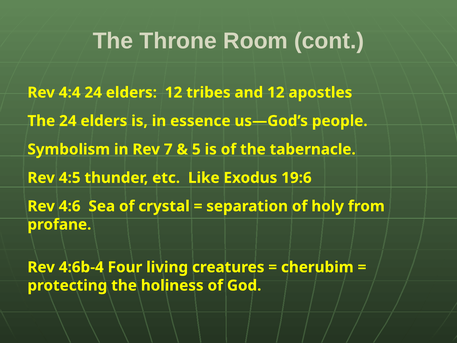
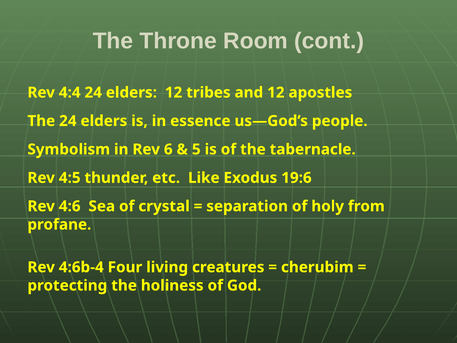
7: 7 -> 6
